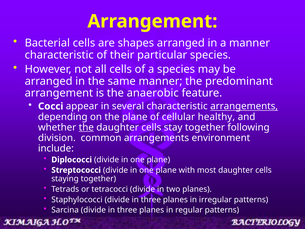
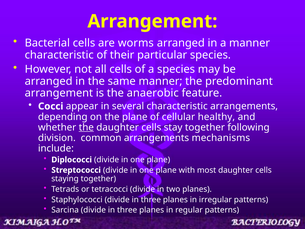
shapes: shapes -> worms
arrangements at (244, 106) underline: present -> none
environment: environment -> mechanisms
